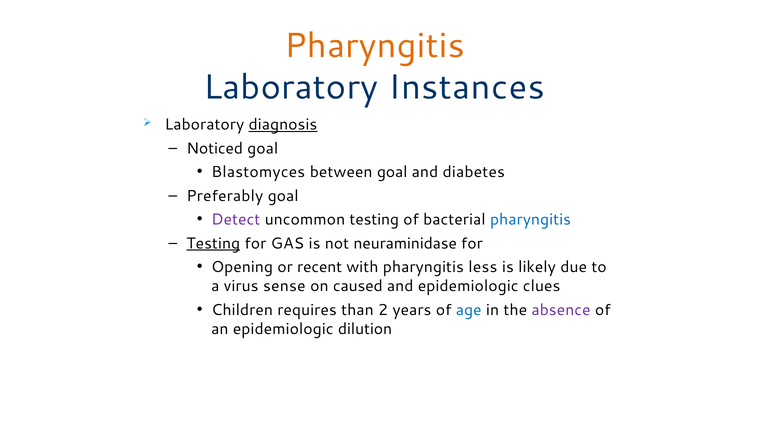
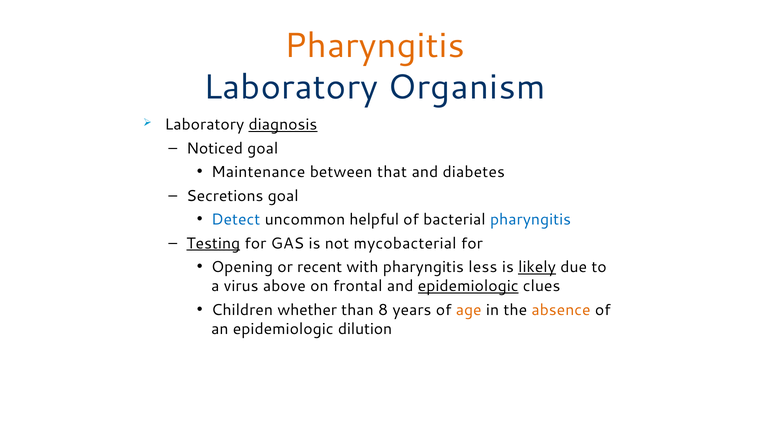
Instances: Instances -> Organism
Blastomyces: Blastomyces -> Maintenance
between goal: goal -> that
Preferably: Preferably -> Secretions
Detect colour: purple -> blue
uncommon testing: testing -> helpful
neuraminidase: neuraminidase -> mycobacterial
likely underline: none -> present
sense: sense -> above
caused: caused -> frontal
epidemiologic at (468, 286) underline: none -> present
requires: requires -> whether
2: 2 -> 8
age colour: blue -> orange
absence colour: purple -> orange
